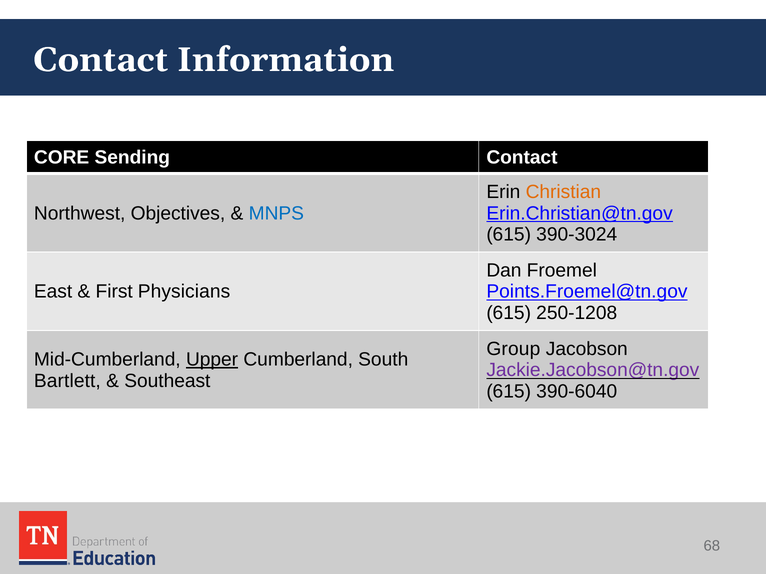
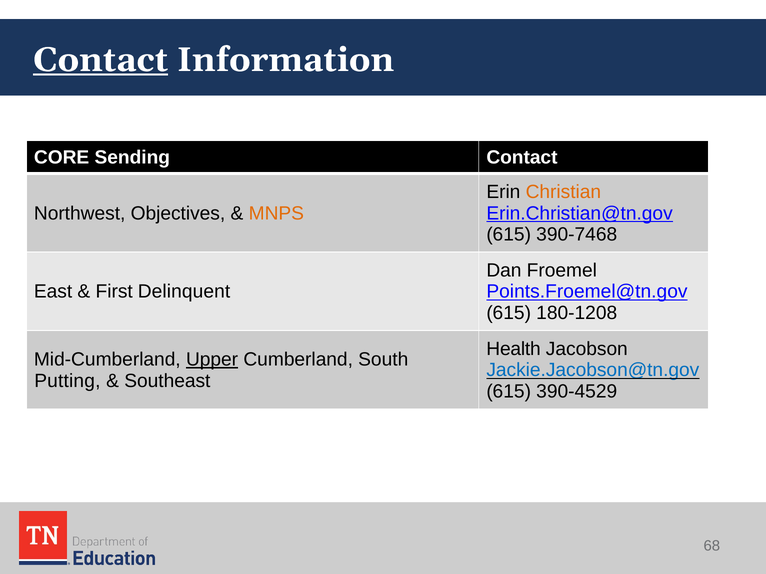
Contact at (101, 60) underline: none -> present
MNPS colour: blue -> orange
390-3024: 390-3024 -> 390-7468
Physicians: Physicians -> Delinquent
250-1208: 250-1208 -> 180-1208
Group: Group -> Health
Jackie.Jacobson@tn.gov colour: purple -> blue
Bartlett: Bartlett -> Putting
390-6040: 390-6040 -> 390-4529
